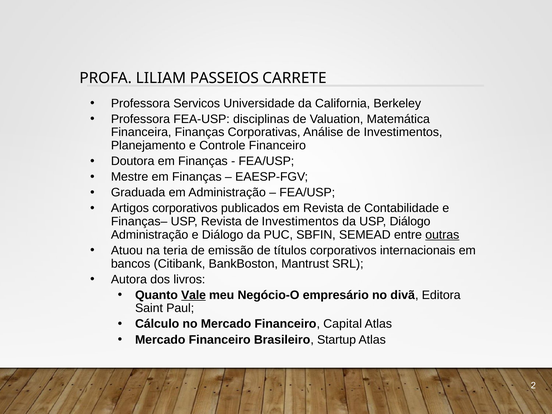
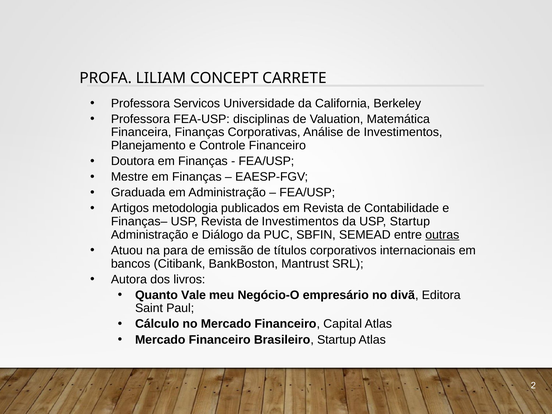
PASSEIOS: PASSEIOS -> CONCEPT
Artigos corporativos: corporativos -> metodologia
USP Diálogo: Diálogo -> Startup
teria: teria -> para
Vale underline: present -> none
